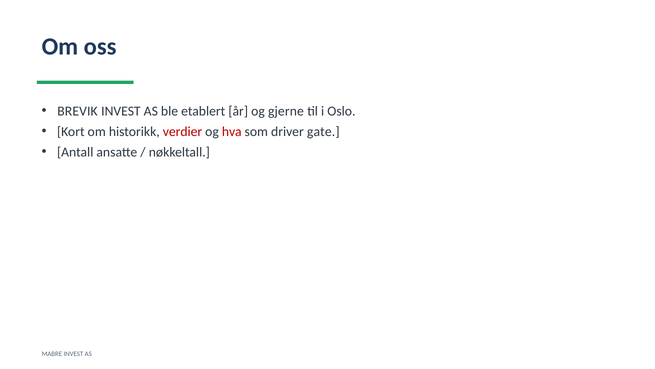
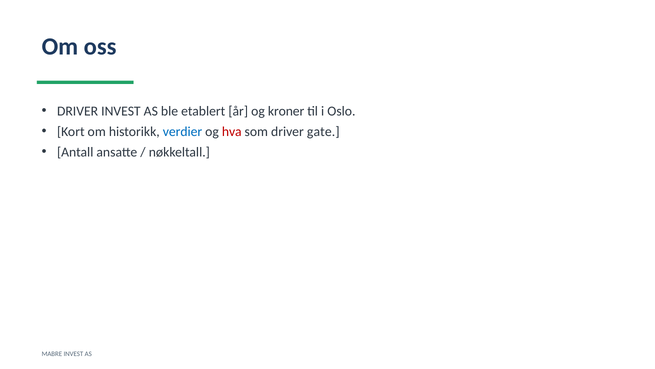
BREVIK at (77, 111): BREVIK -> DRIVER
gjerne: gjerne -> kroner
verdier colour: red -> blue
